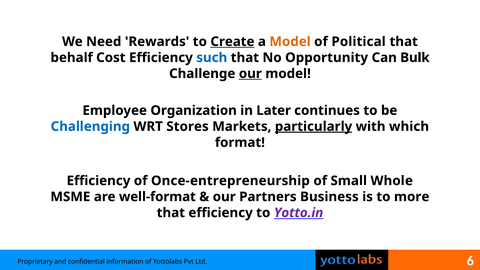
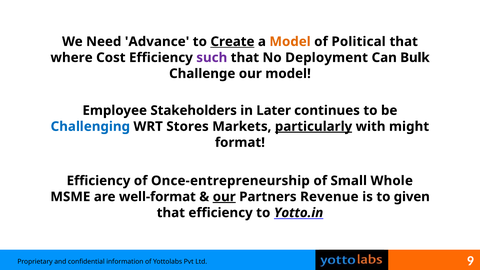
Rewards: Rewards -> Advance
behalf: behalf -> where
such colour: blue -> purple
Opportunity: Opportunity -> Deployment
our at (250, 74) underline: present -> none
Organization: Organization -> Stakeholders
which: which -> might
our at (224, 197) underline: none -> present
Business: Business -> Revenue
more: more -> given
Yotto.in colour: purple -> black
6: 6 -> 9
